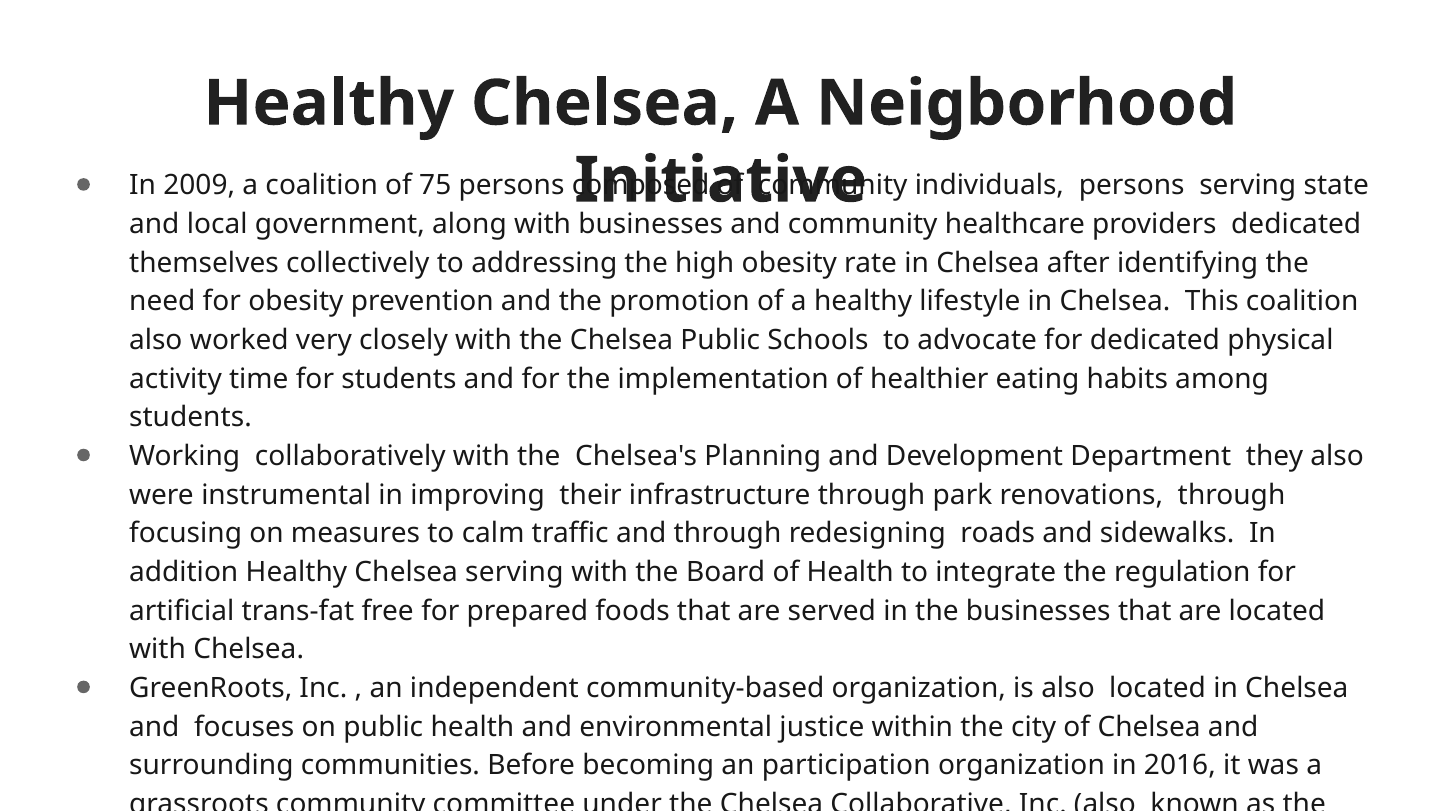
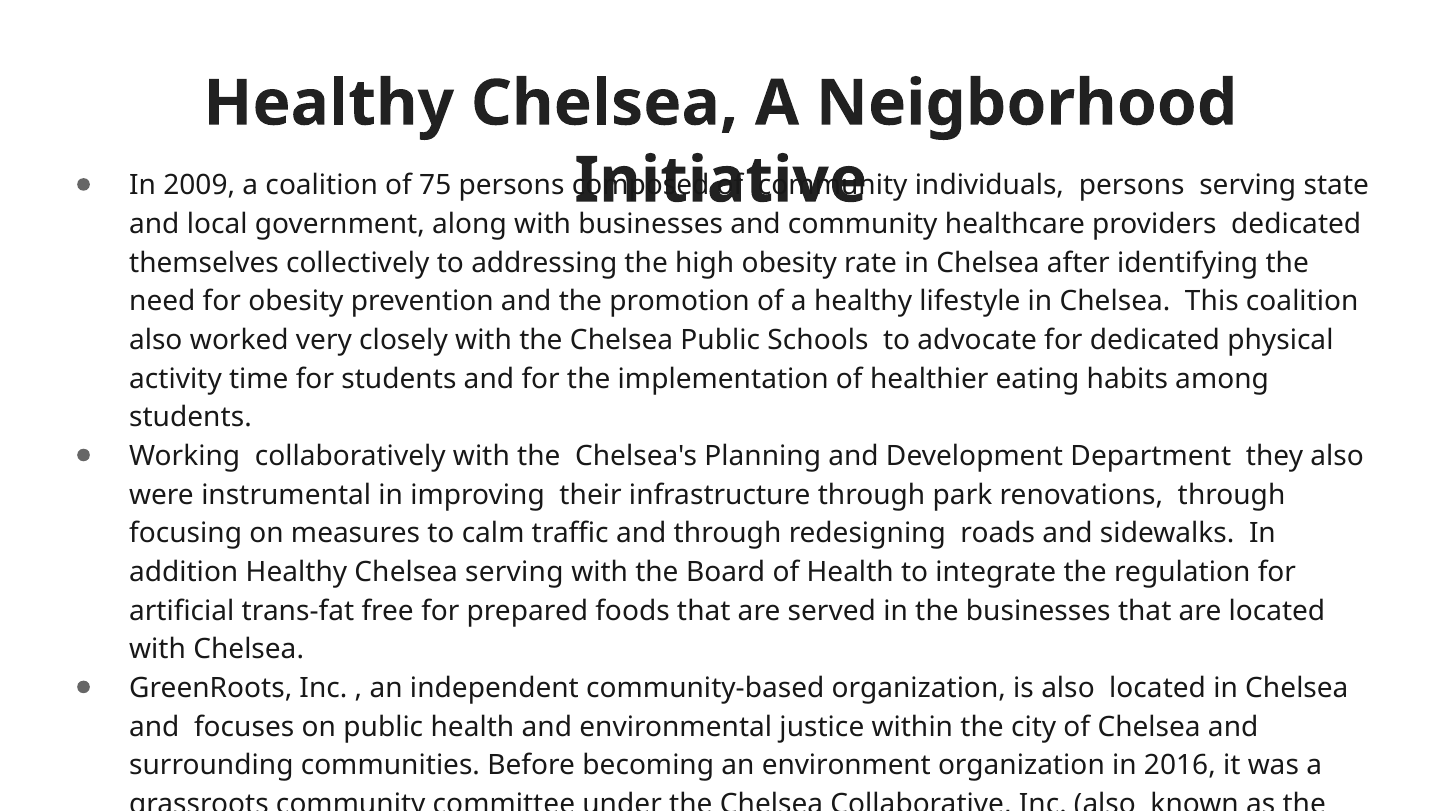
participation: participation -> environment
